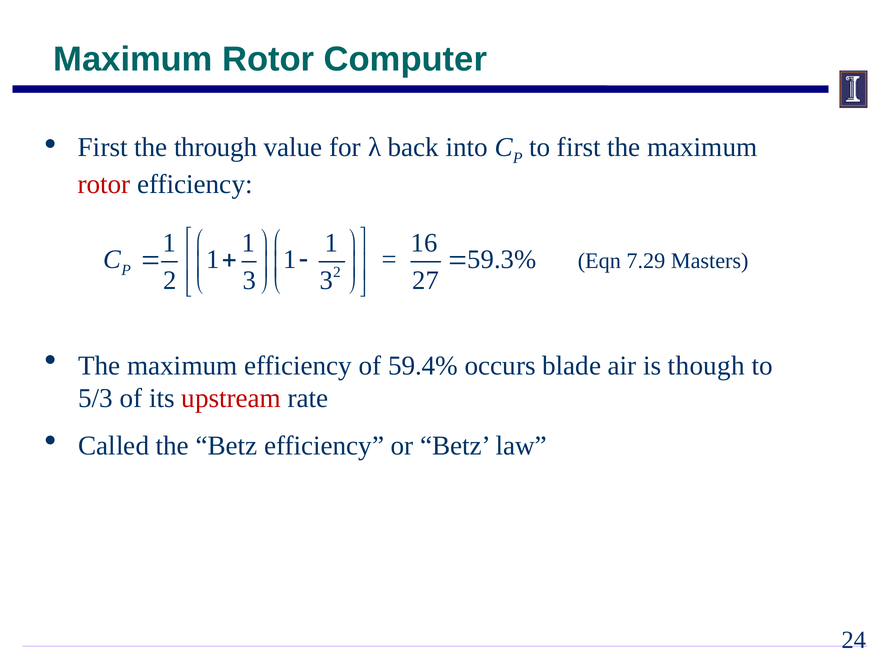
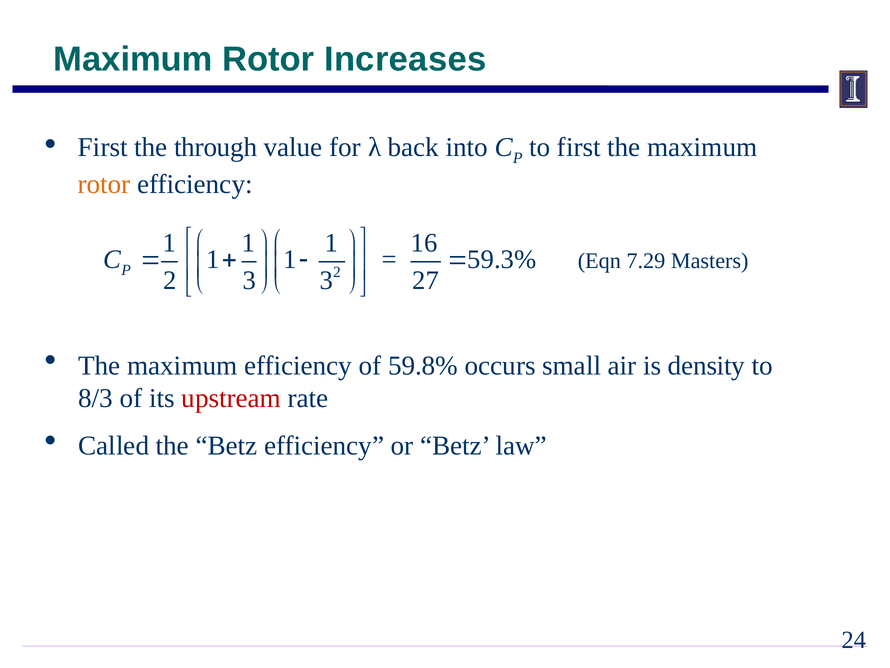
Computer: Computer -> Increases
rotor at (104, 184) colour: red -> orange
59.4%: 59.4% -> 59.8%
blade: blade -> small
though: though -> density
5/3: 5/3 -> 8/3
